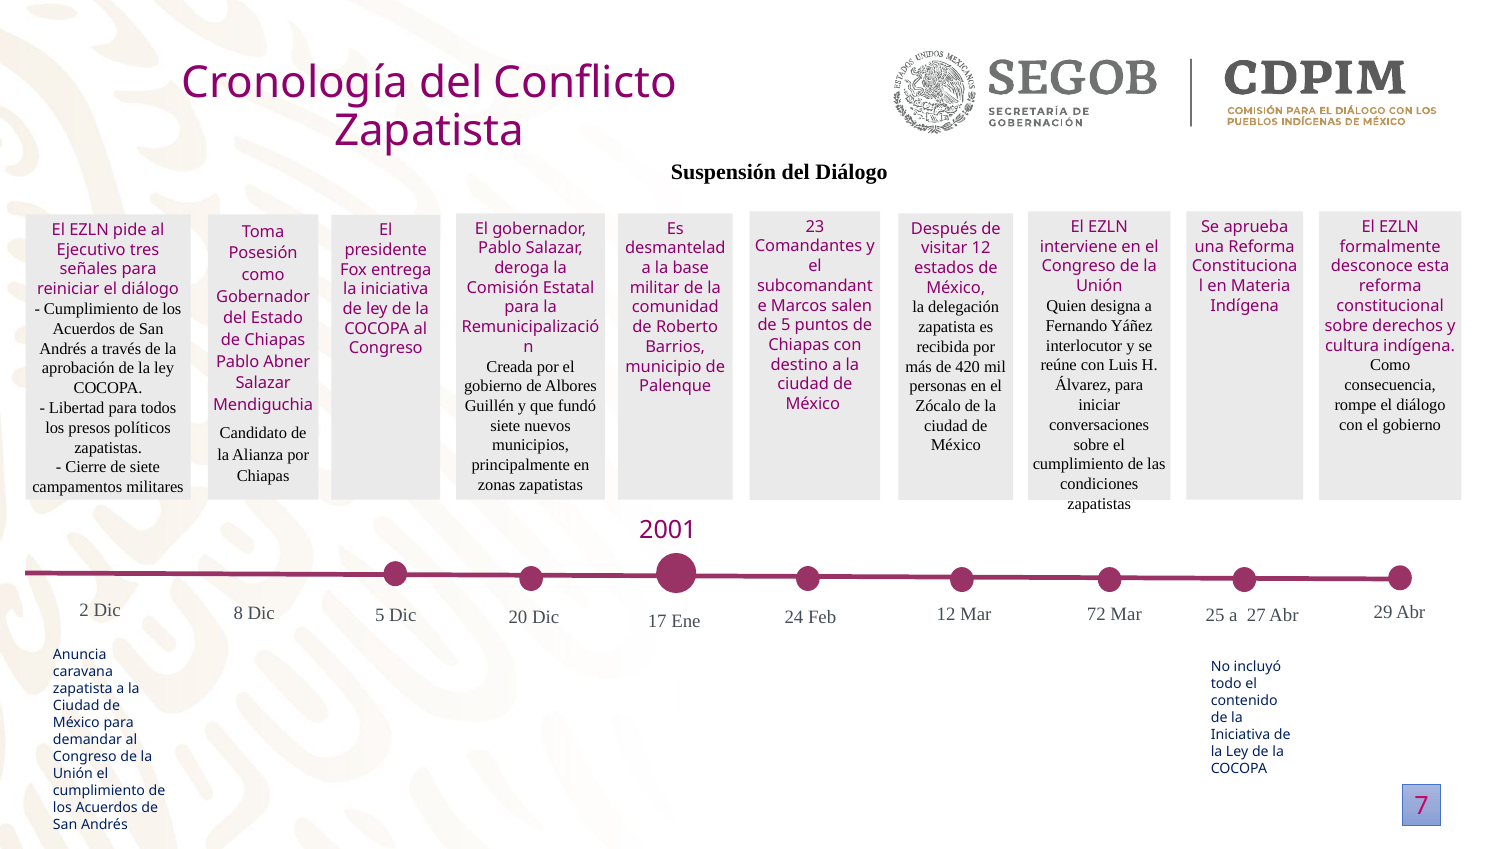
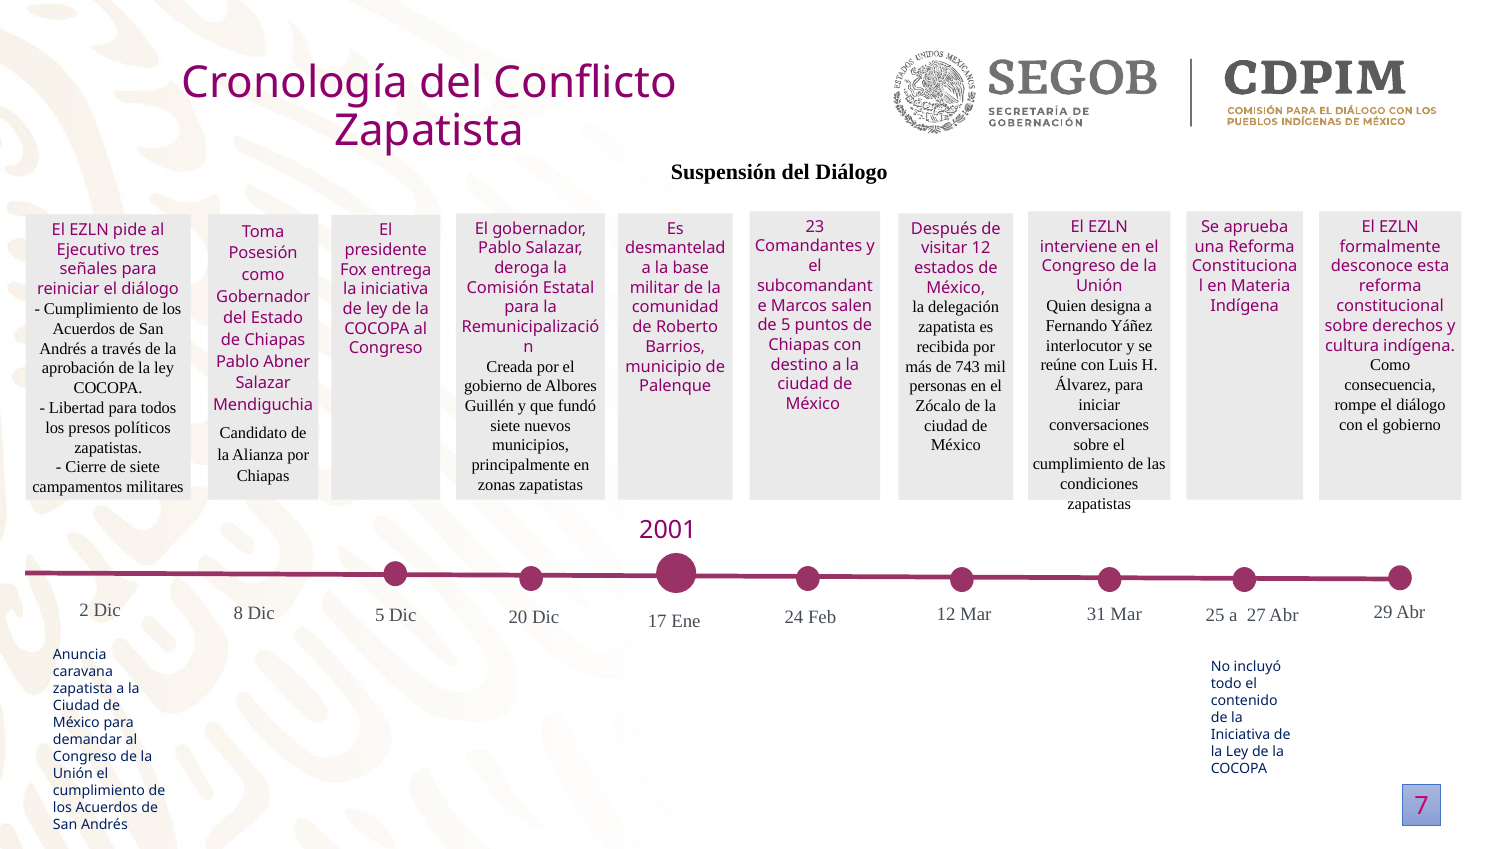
420: 420 -> 743
72: 72 -> 31
